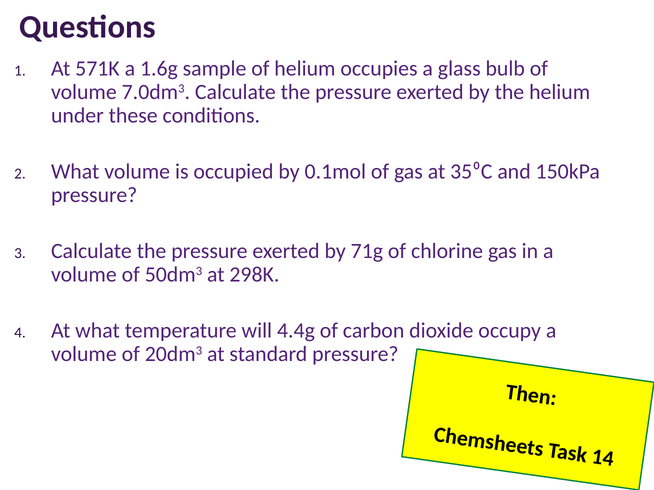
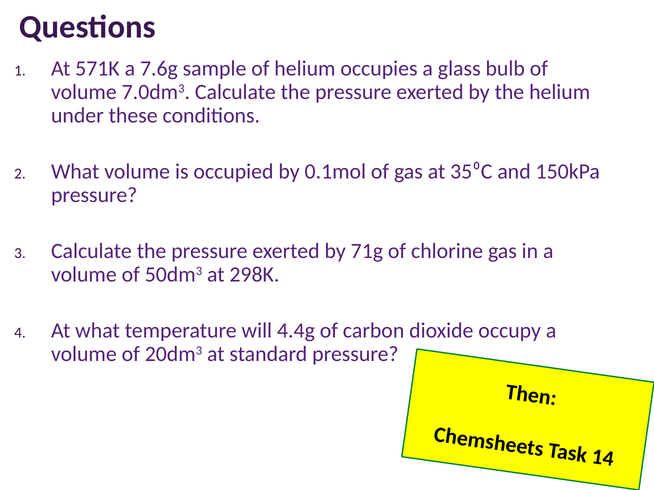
1.6g: 1.6g -> 7.6g
